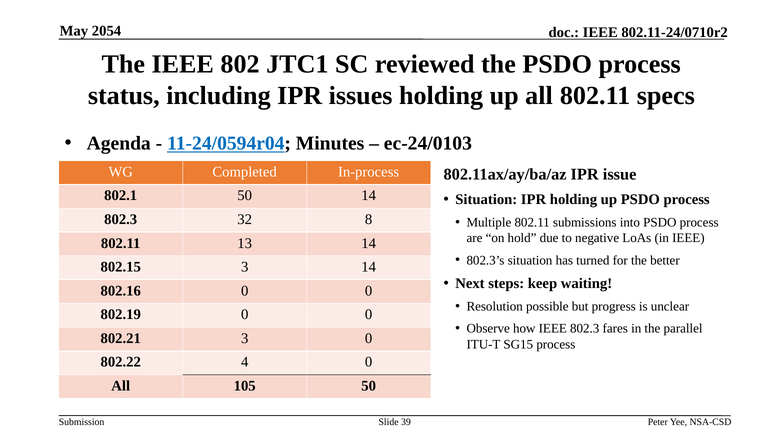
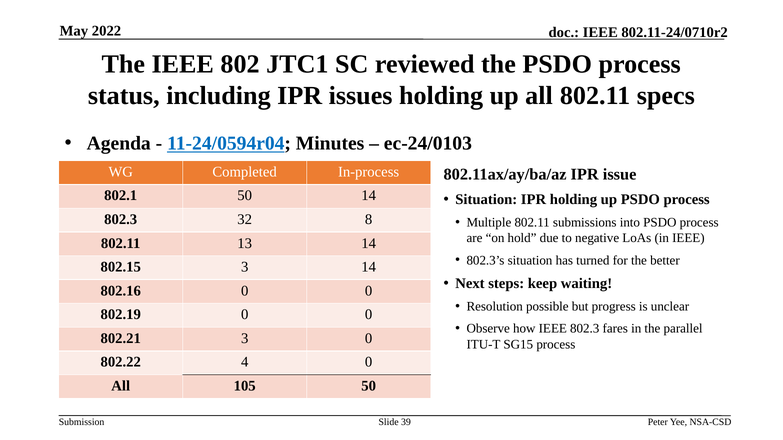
2054: 2054 -> 2022
